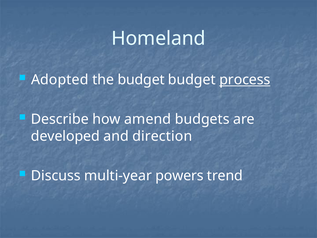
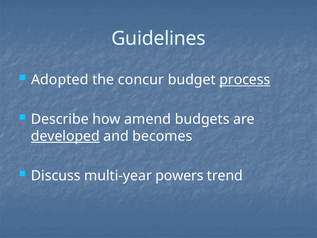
Homeland: Homeland -> Guidelines
the budget: budget -> concur
developed underline: none -> present
direction: direction -> becomes
